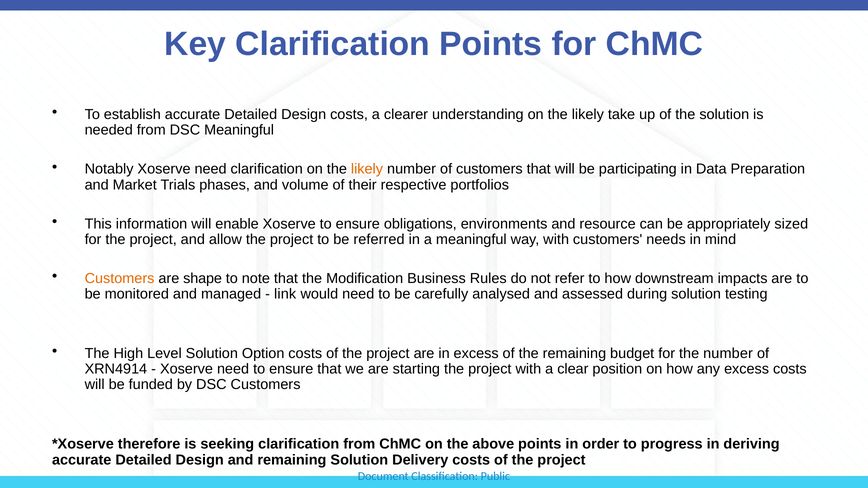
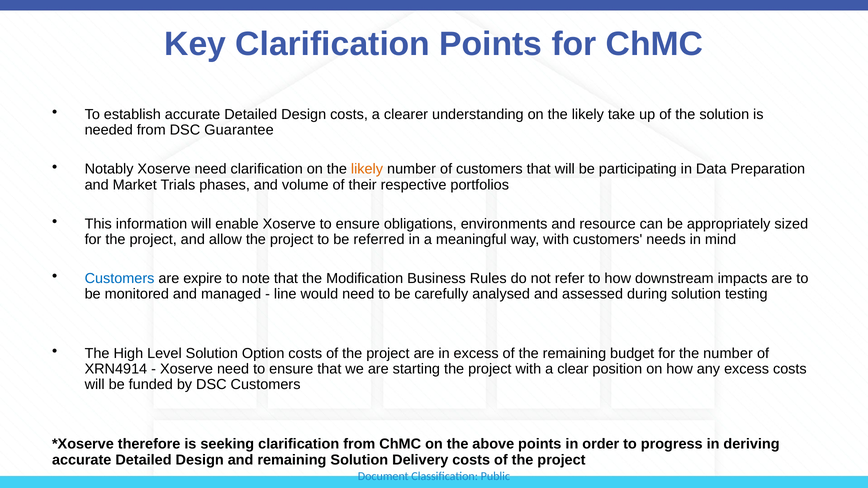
DSC Meaningful: Meaningful -> Guarantee
Customers at (120, 279) colour: orange -> blue
shape: shape -> expire
link: link -> line
